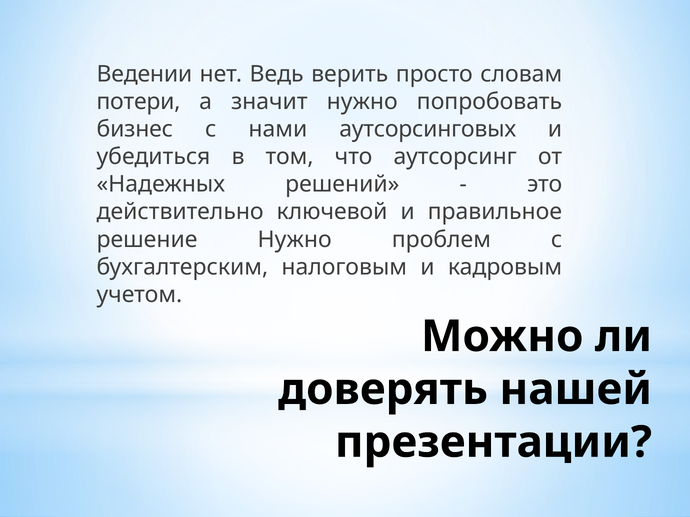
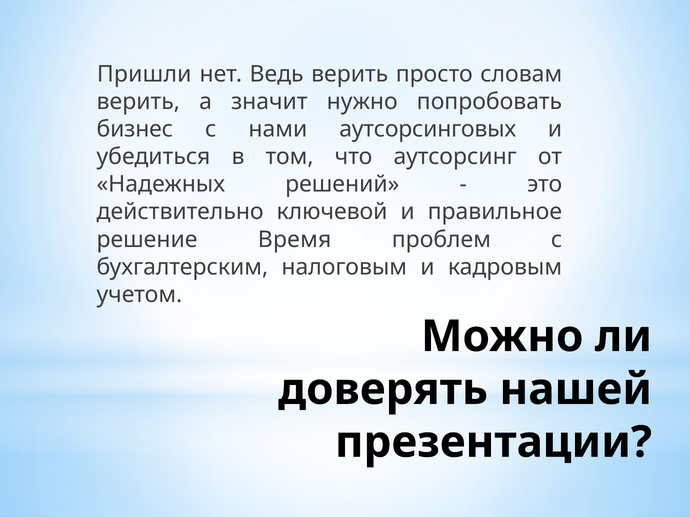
Ведении: Ведении -> Пришли
потери at (138, 102): потери -> верить
решение Нужно: Нужно -> Время
